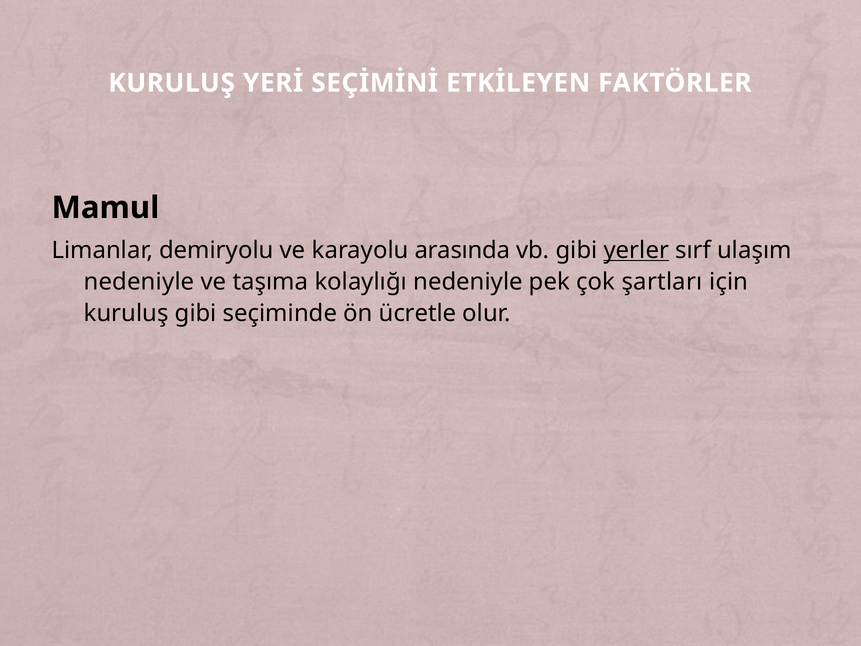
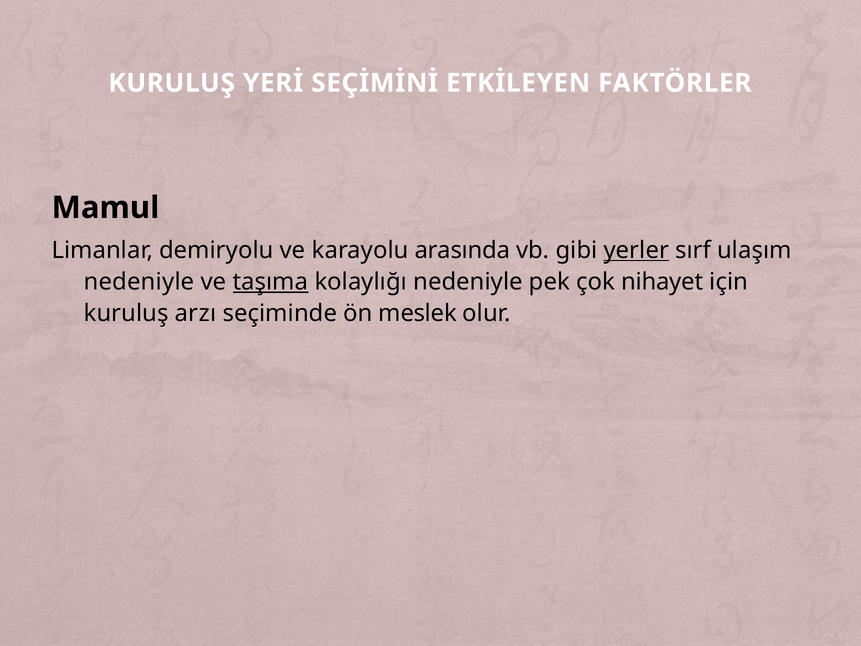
taşıma underline: none -> present
şartları: şartları -> nihayet
kuruluş gibi: gibi -> arzı
ücretle: ücretle -> meslek
